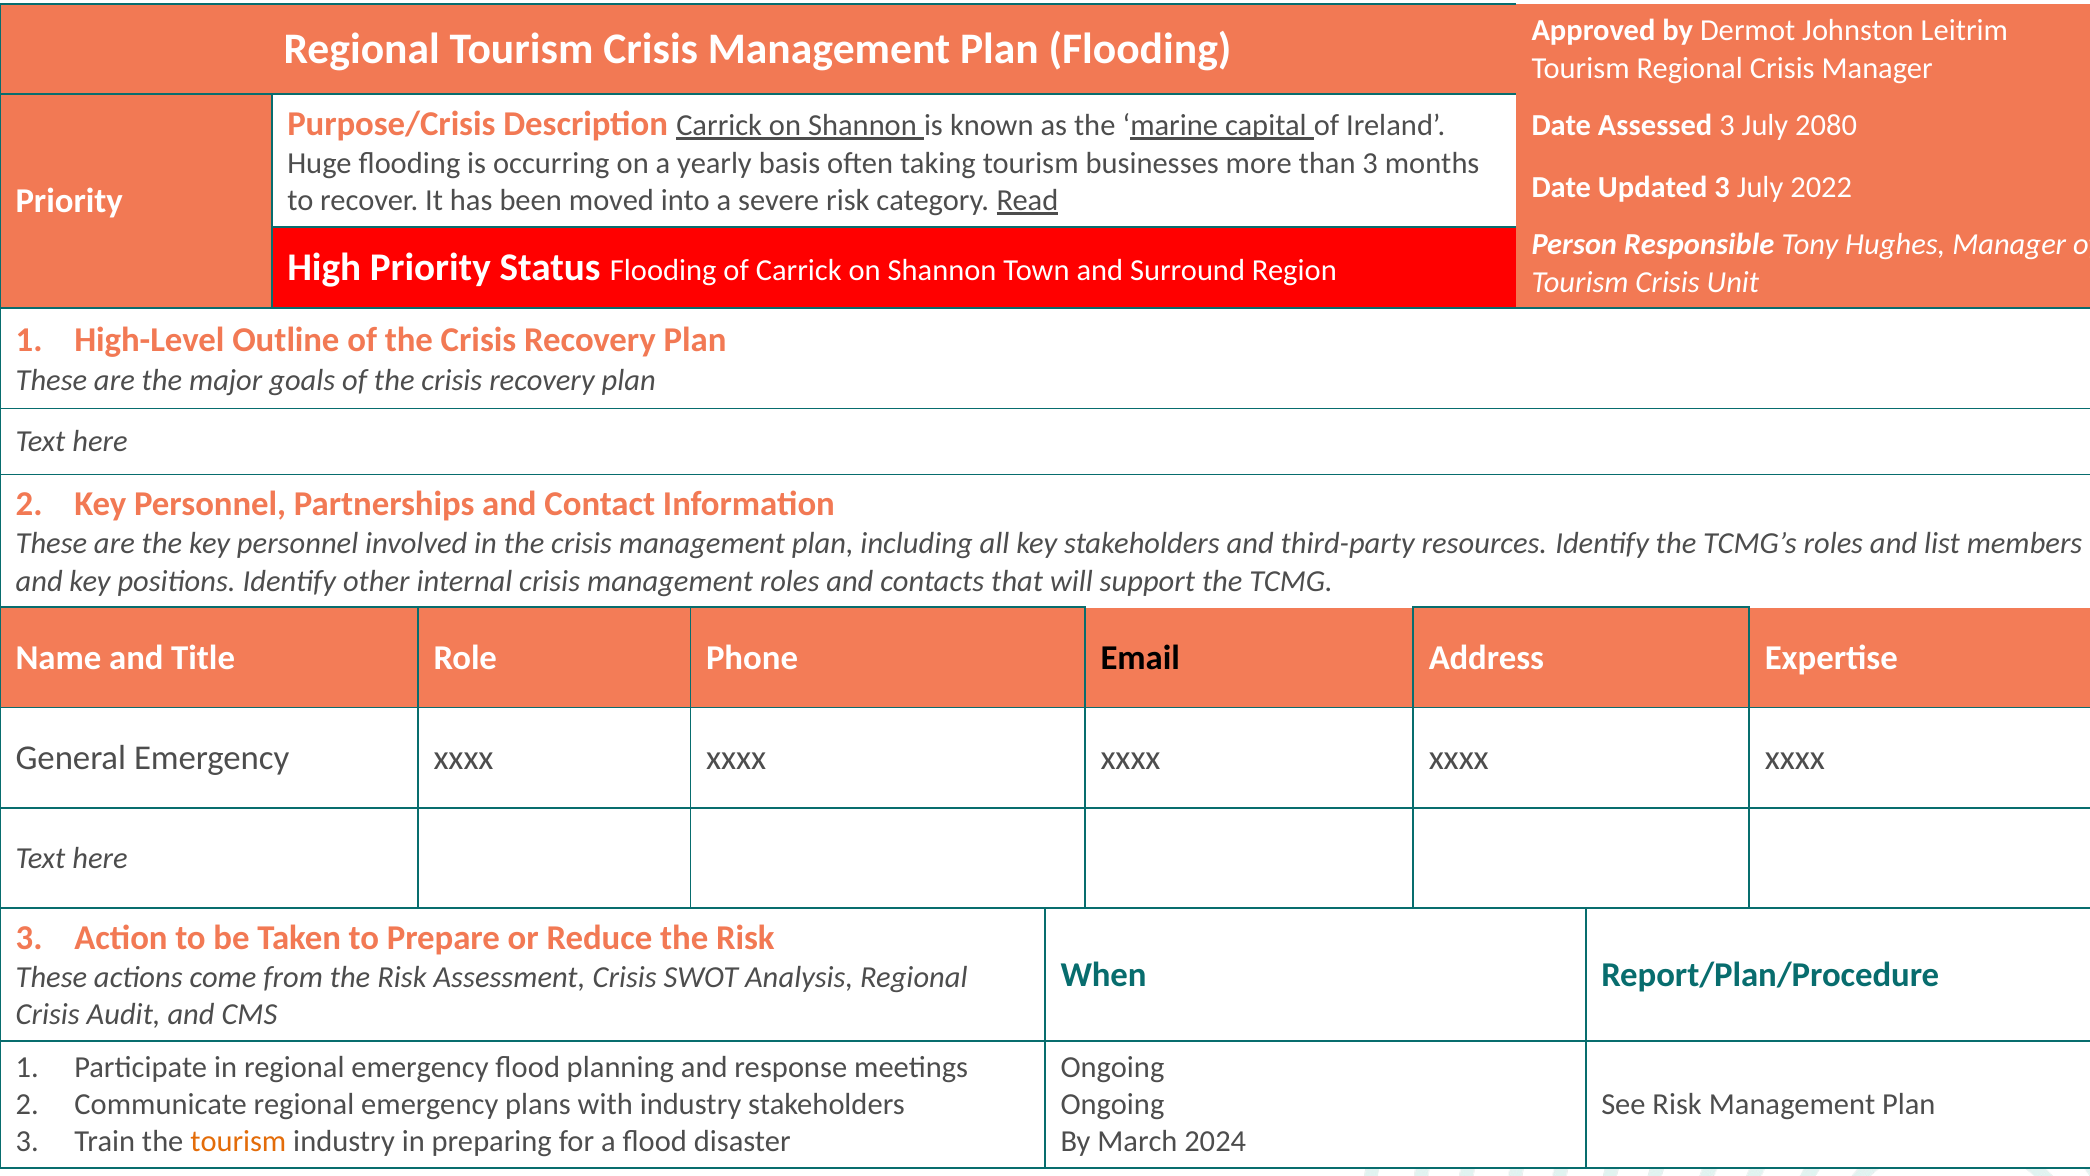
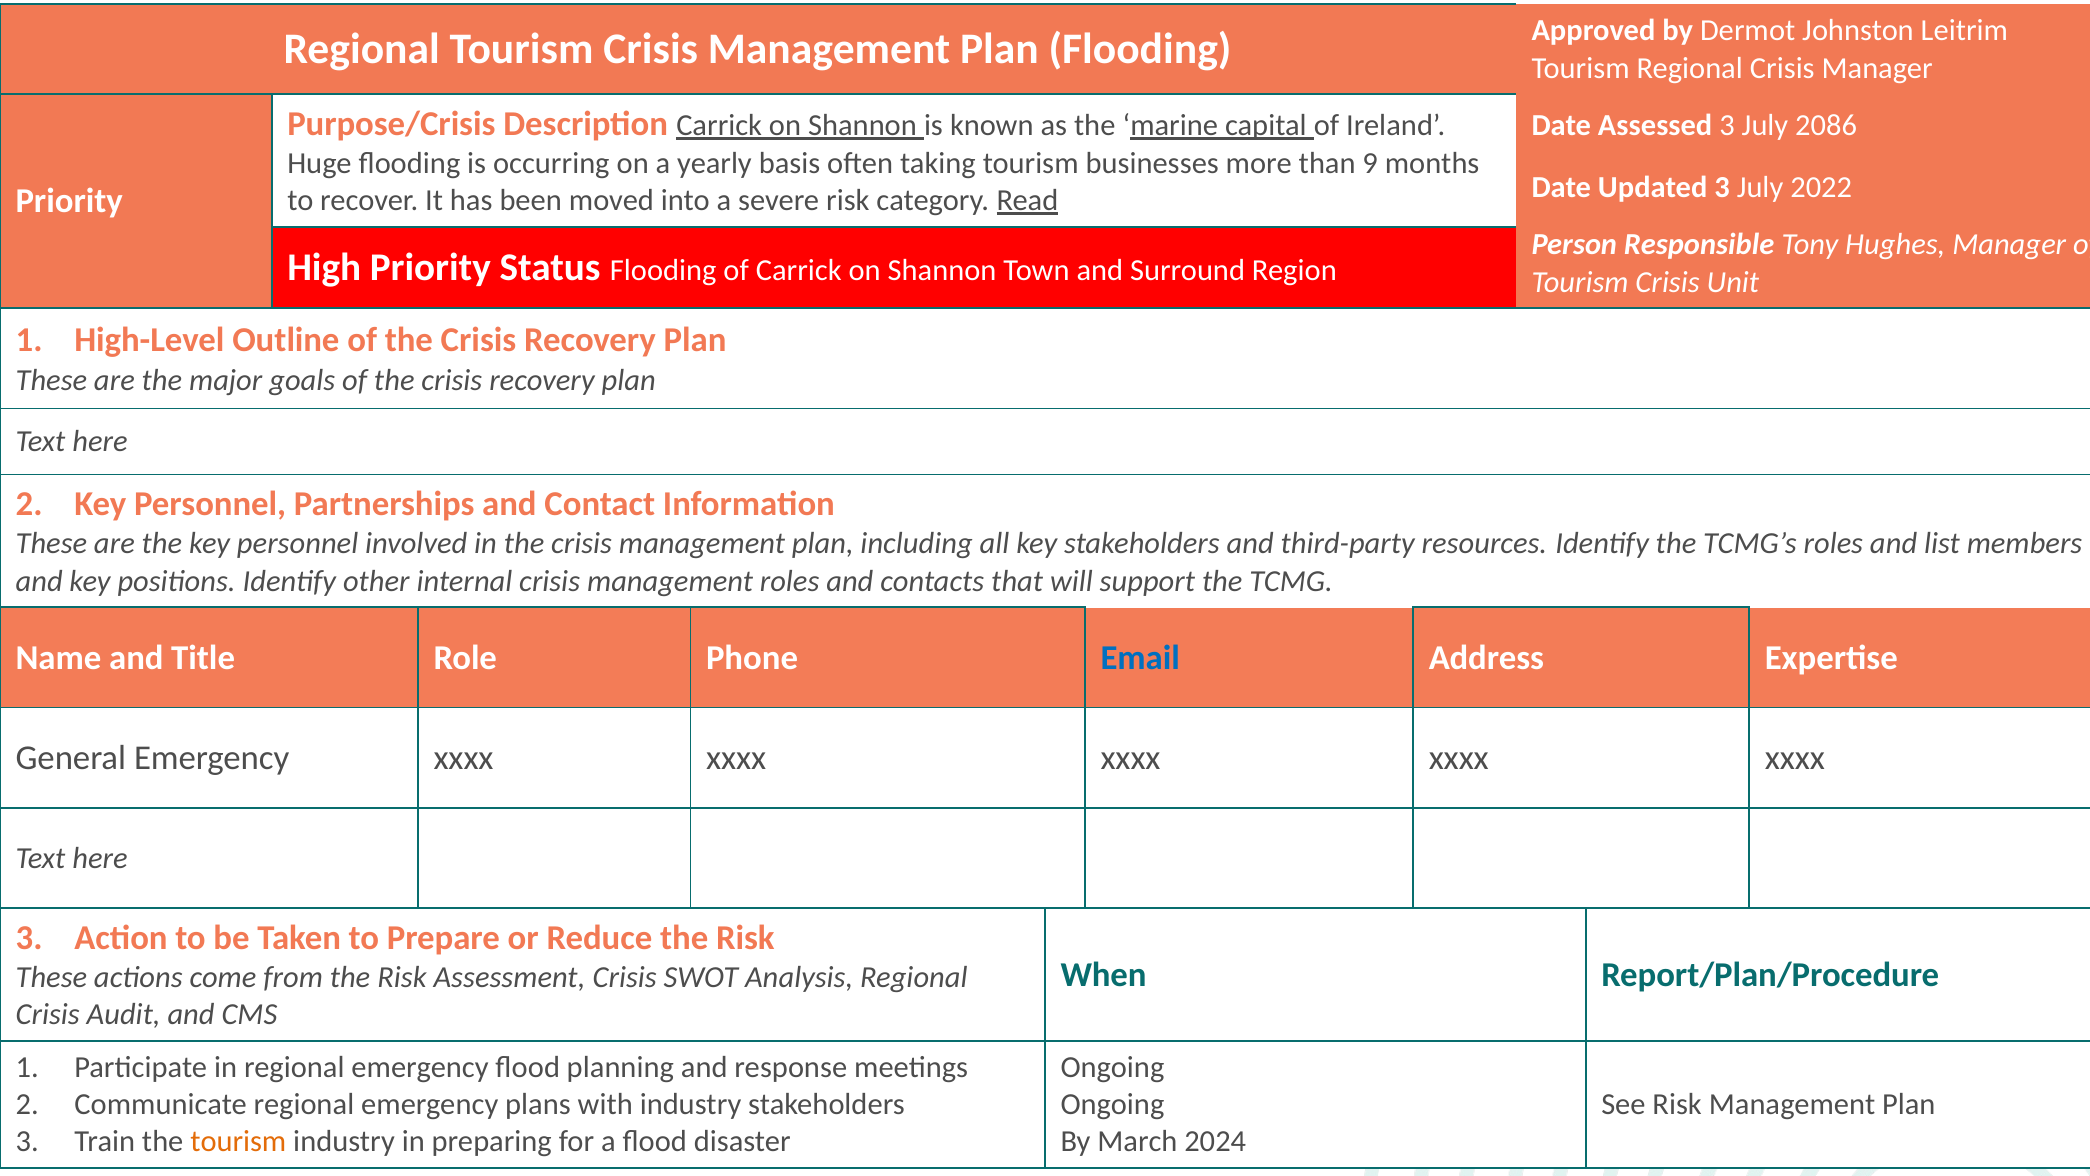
2080: 2080 -> 2086
than 3: 3 -> 9
Email colour: black -> blue
